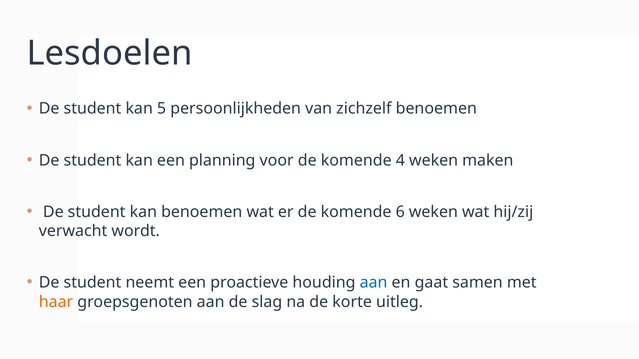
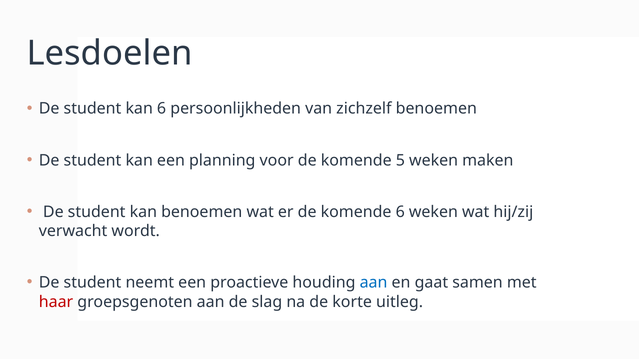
kan 5: 5 -> 6
4: 4 -> 5
haar colour: orange -> red
